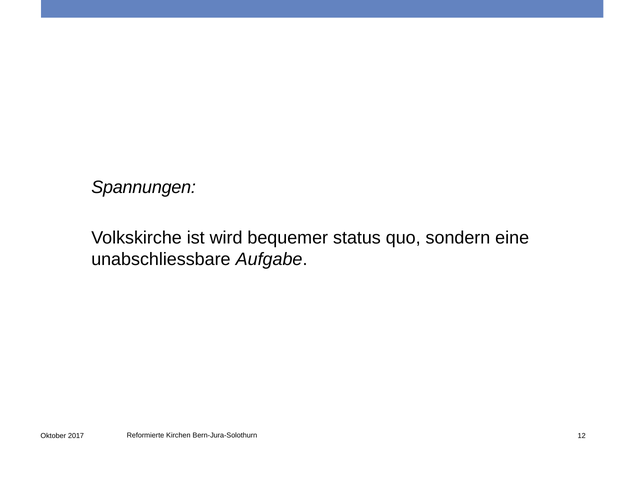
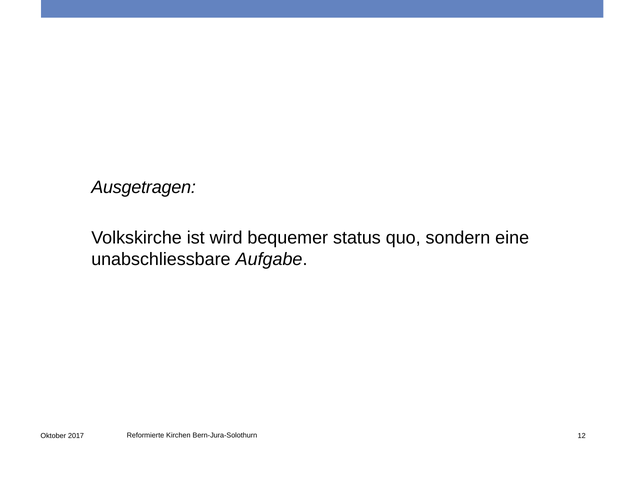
Spannungen: Spannungen -> Ausgetragen
